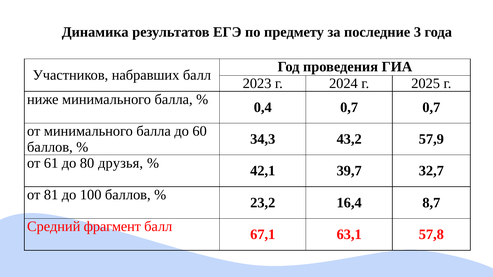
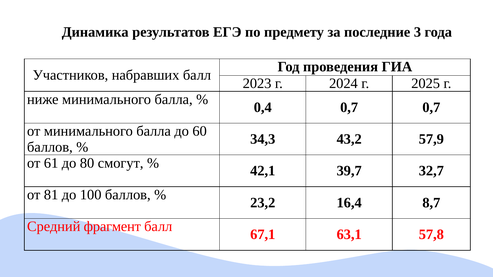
друзья: друзья -> смогут
